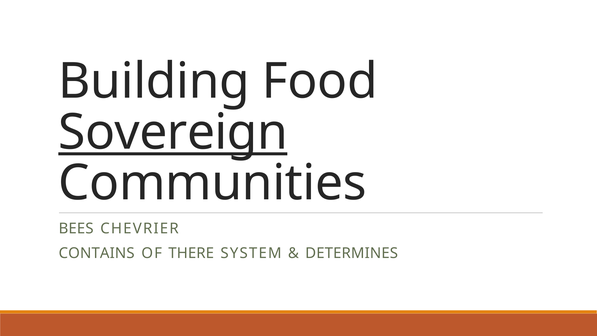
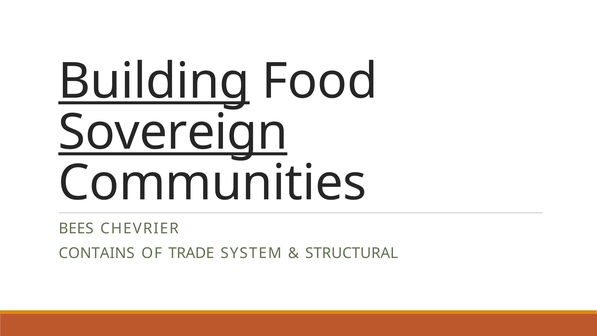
Building underline: none -> present
THERE: THERE -> TRADE
DETERMINES: DETERMINES -> STRUCTURAL
